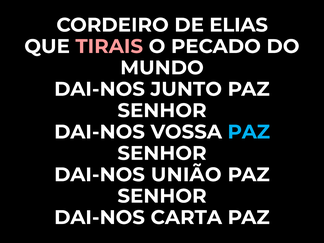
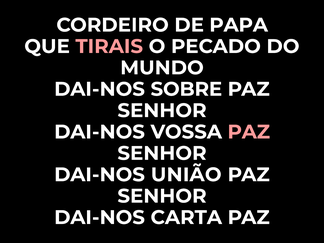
ELIAS: ELIAS -> PAPA
JUNTO: JUNTO -> SOBRE
PAZ at (249, 132) colour: light blue -> pink
